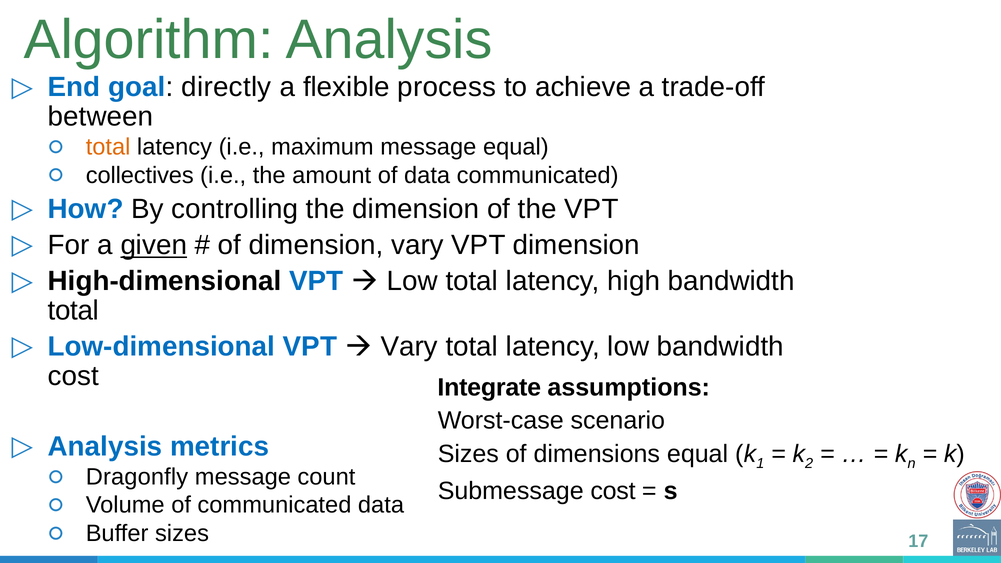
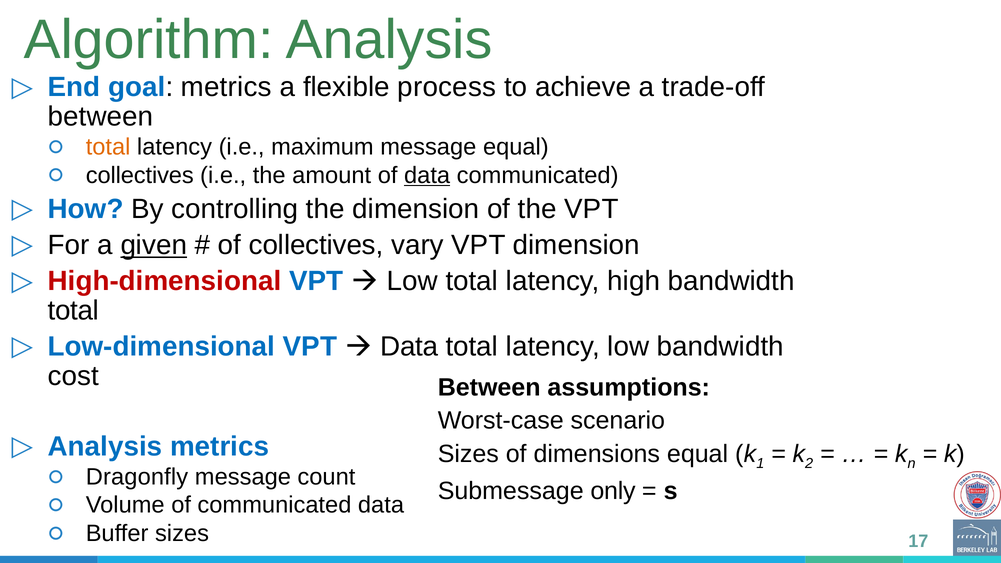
goal directly: directly -> metrics
data at (427, 175) underline: none -> present
of dimension: dimension -> collectives
High-dimensional colour: black -> red
Vary at (409, 347): Vary -> Data
Integrate at (489, 387): Integrate -> Between
Submessage cost: cost -> only
